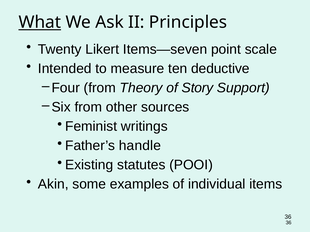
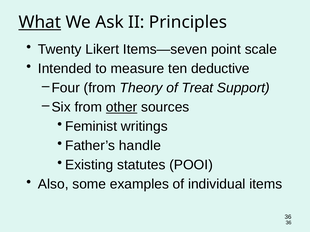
Story: Story -> Treat
other underline: none -> present
Akin: Akin -> Also
